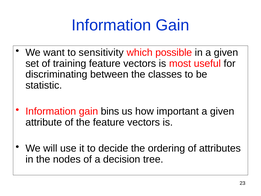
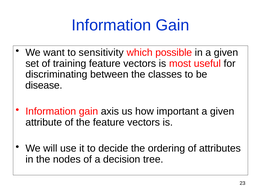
statistic: statistic -> disease
bins: bins -> axis
